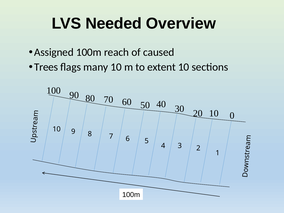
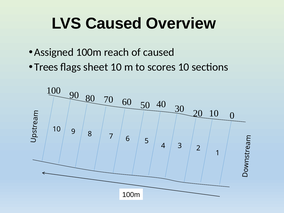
LVS Needed: Needed -> Caused
many: many -> sheet
extent: extent -> scores
